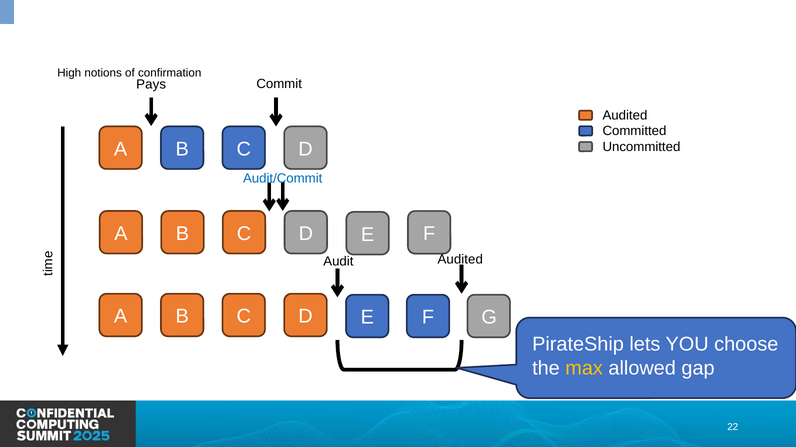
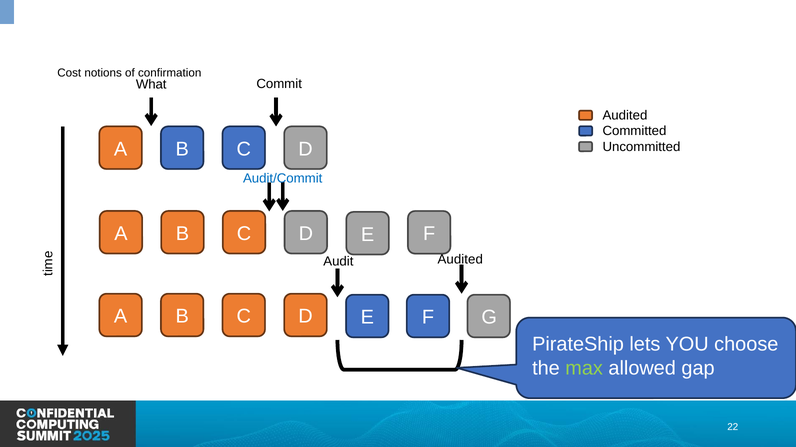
High: High -> Cost
Pays: Pays -> What
max colour: yellow -> light green
